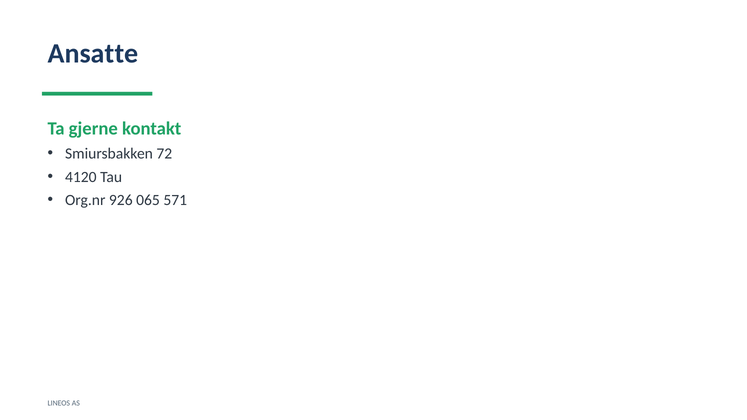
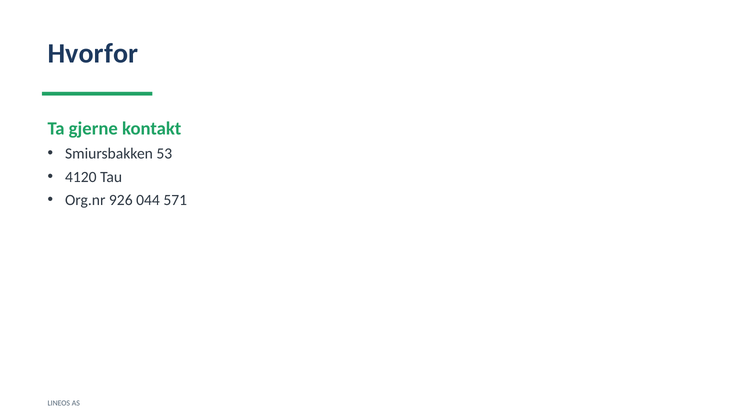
Ansatte: Ansatte -> Hvorfor
72: 72 -> 53
065: 065 -> 044
